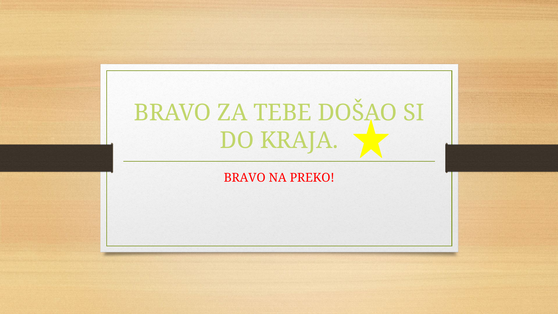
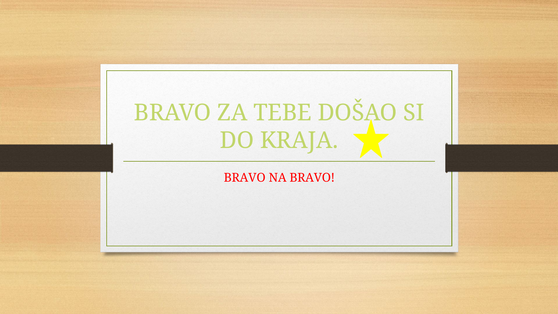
NA PREKO: PREKO -> BRAVO
